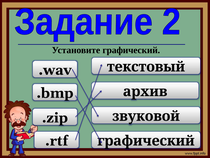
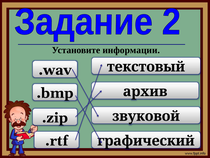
Установите графический: графический -> информации
